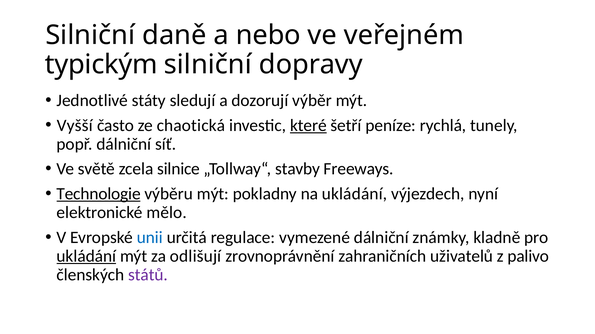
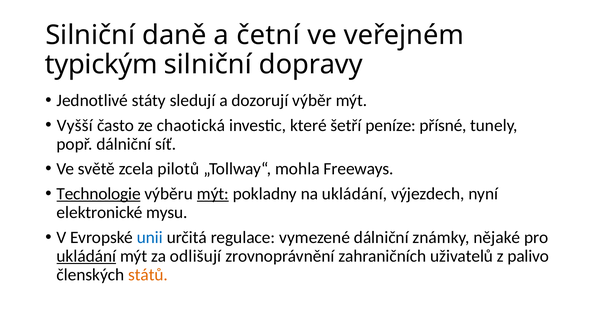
nebo: nebo -> četní
které underline: present -> none
rychlá: rychlá -> přísné
silnice: silnice -> pilotů
stavby: stavby -> mohla
mýt at (213, 194) underline: none -> present
mělo: mělo -> mysu
kladně: kladně -> nějaké
států colour: purple -> orange
